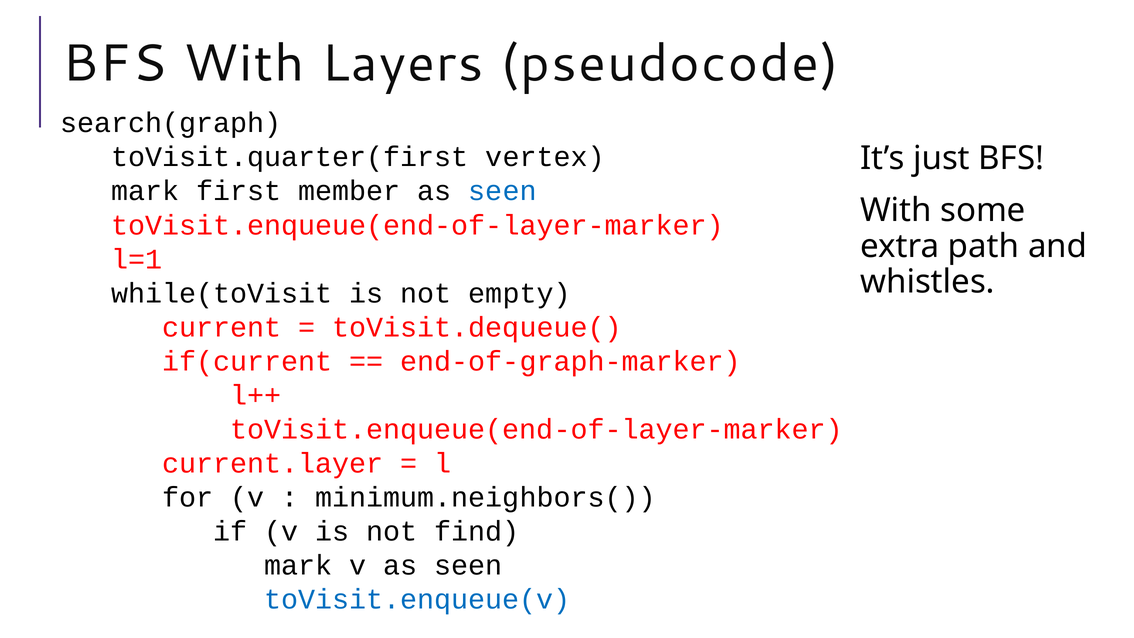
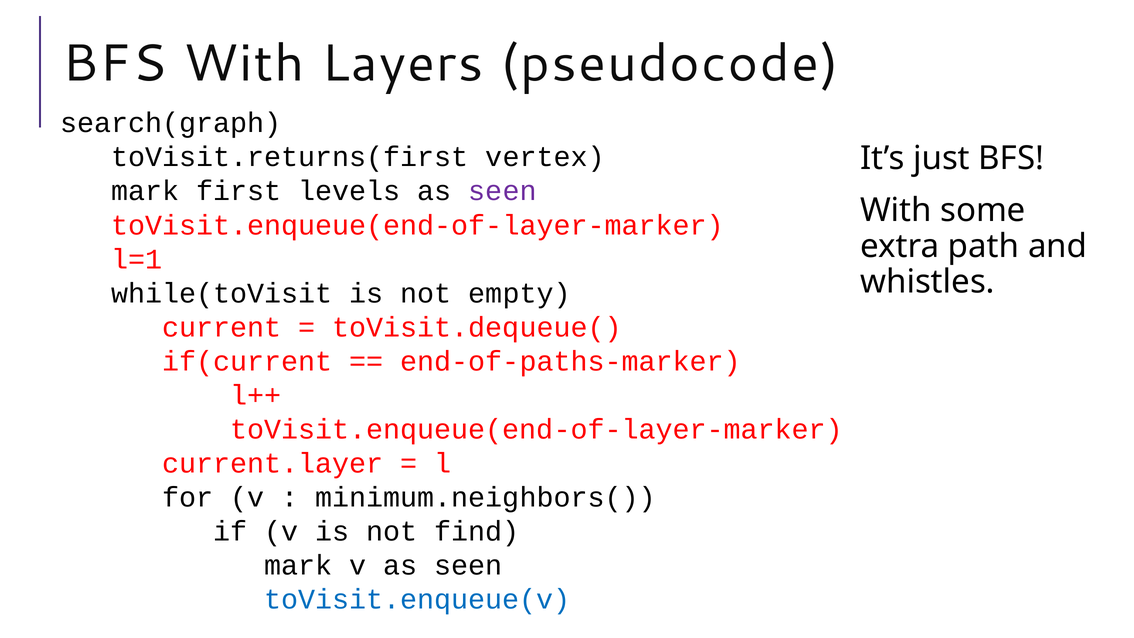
toVisit.quarter(first: toVisit.quarter(first -> toVisit.returns(first
member: member -> levels
seen at (503, 191) colour: blue -> purple
end-of-graph-marker: end-of-graph-marker -> end-of-paths-marker
